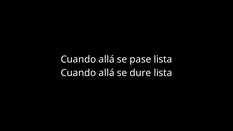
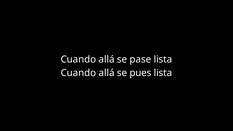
dure: dure -> pues
